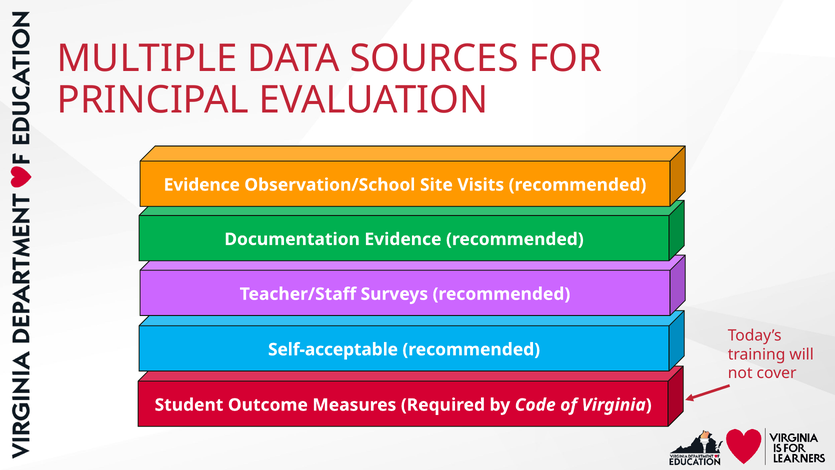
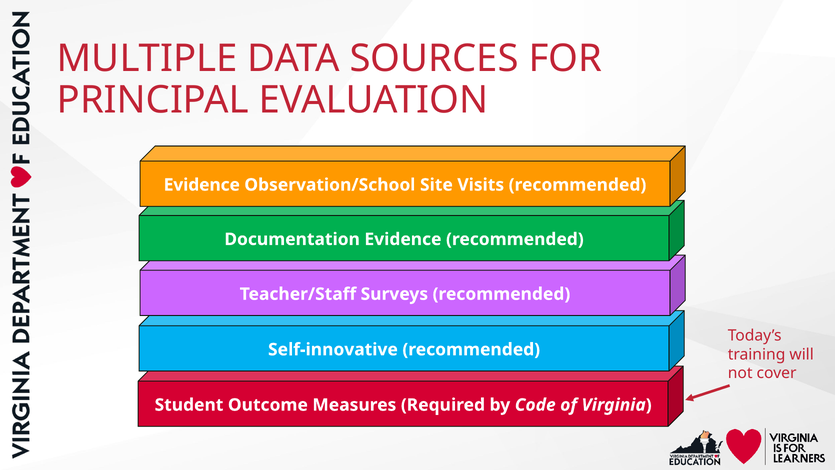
Self-acceptable: Self-acceptable -> Self-innovative
